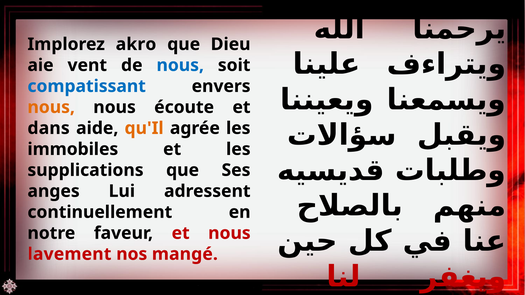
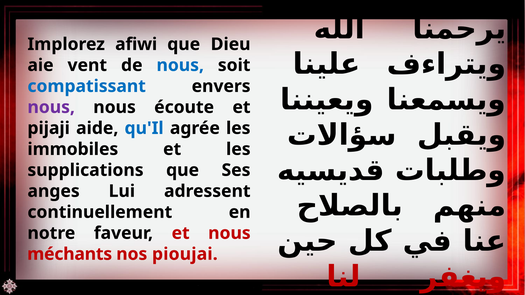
akro: akro -> afiwi
nous at (51, 107) colour: orange -> purple
dans: dans -> pijaji
qu'Il colour: orange -> blue
lavement: lavement -> méchants
mangé: mangé -> pioujai
